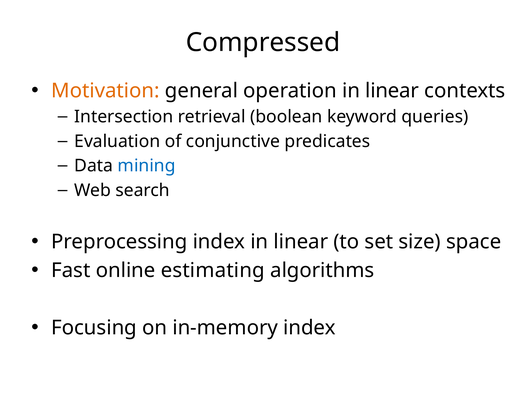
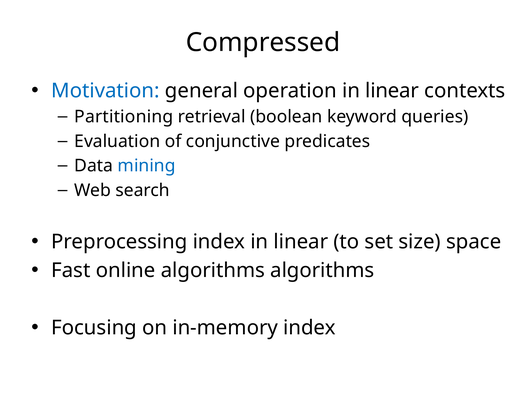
Motivation colour: orange -> blue
Intersection: Intersection -> Partitioning
online estimating: estimating -> algorithms
